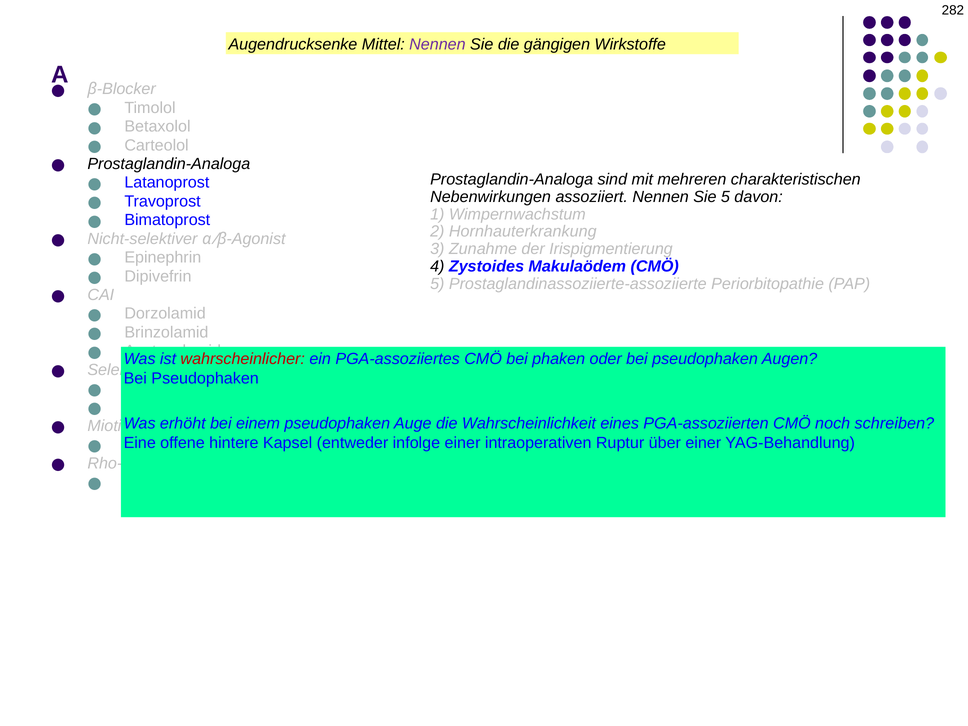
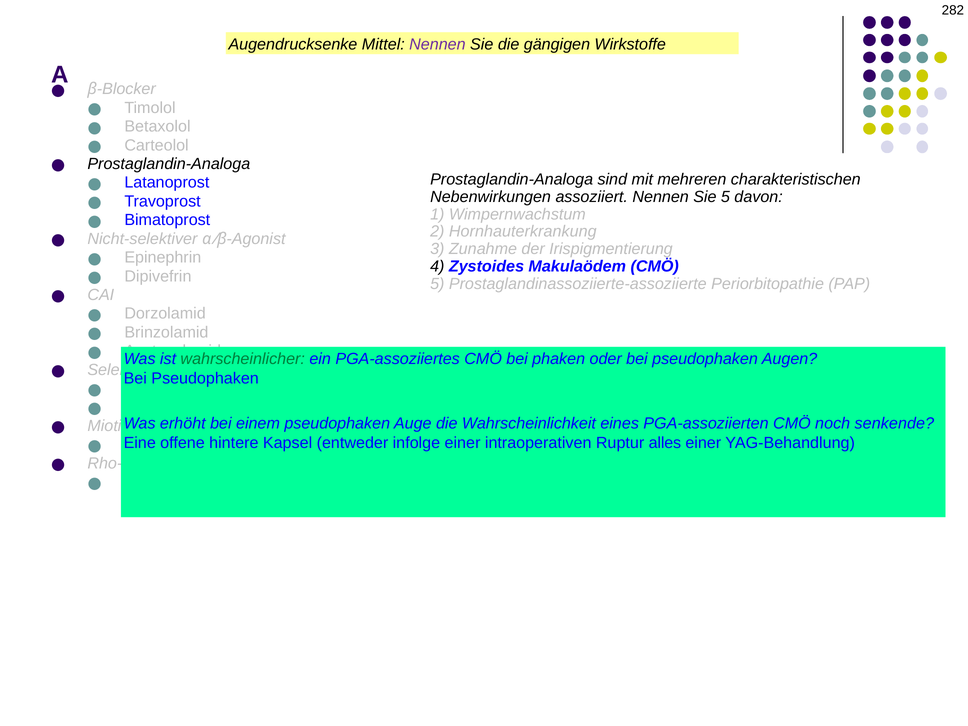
wahrscheinlicher colour: red -> green
schreiben: schreiben -> senkende
über: über -> alles
